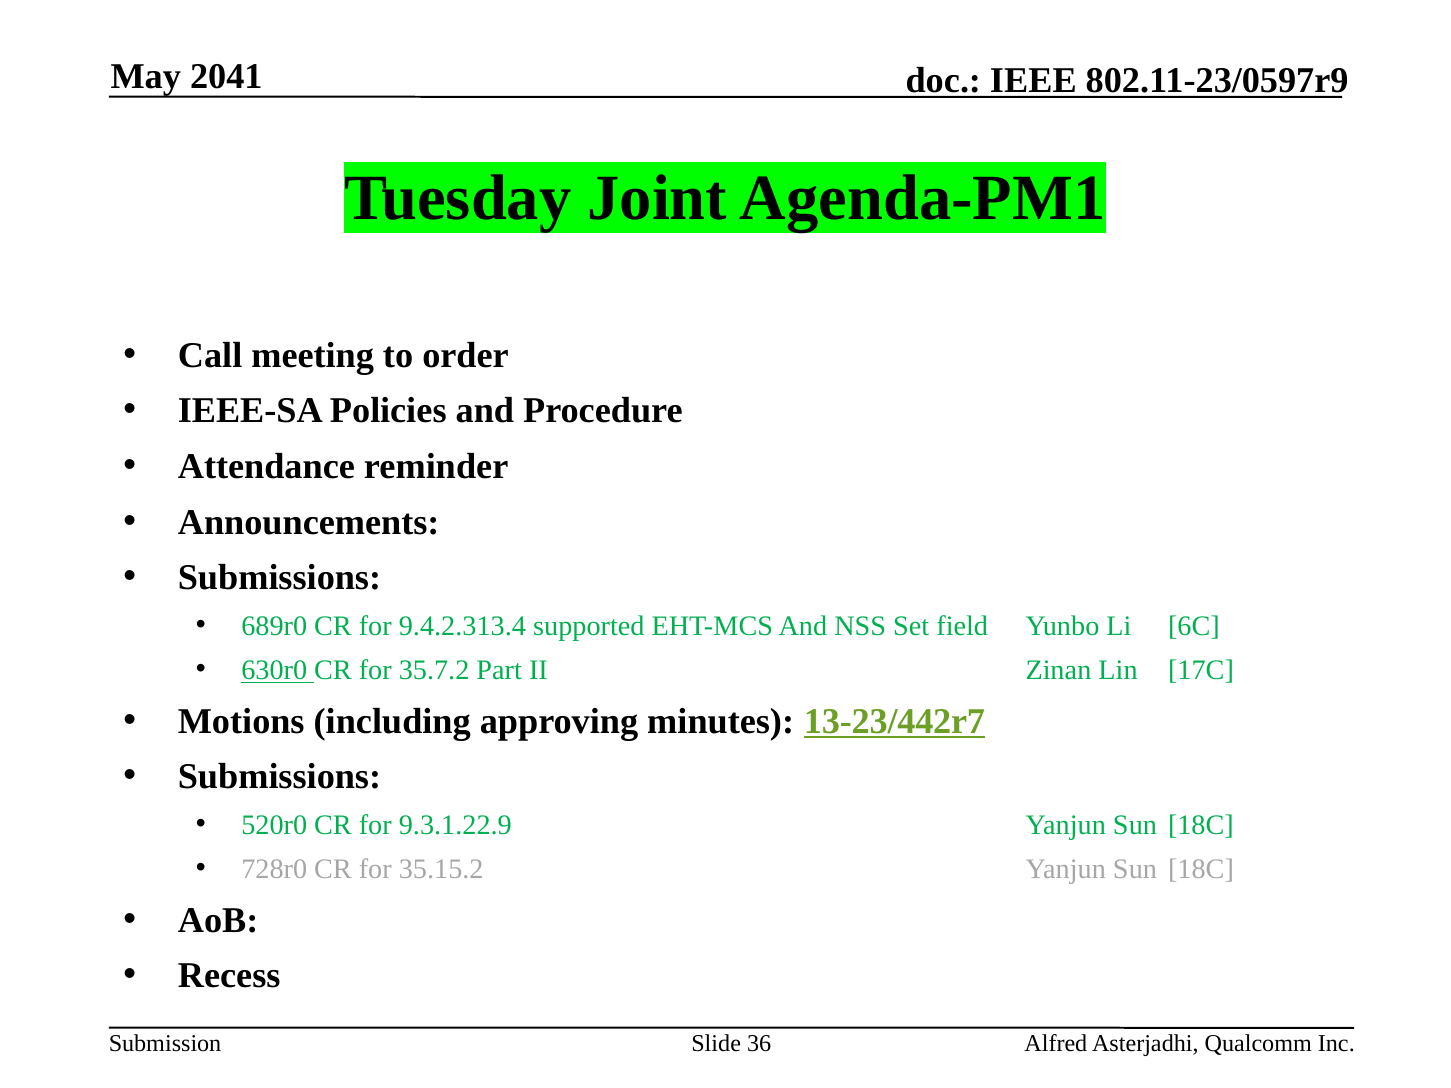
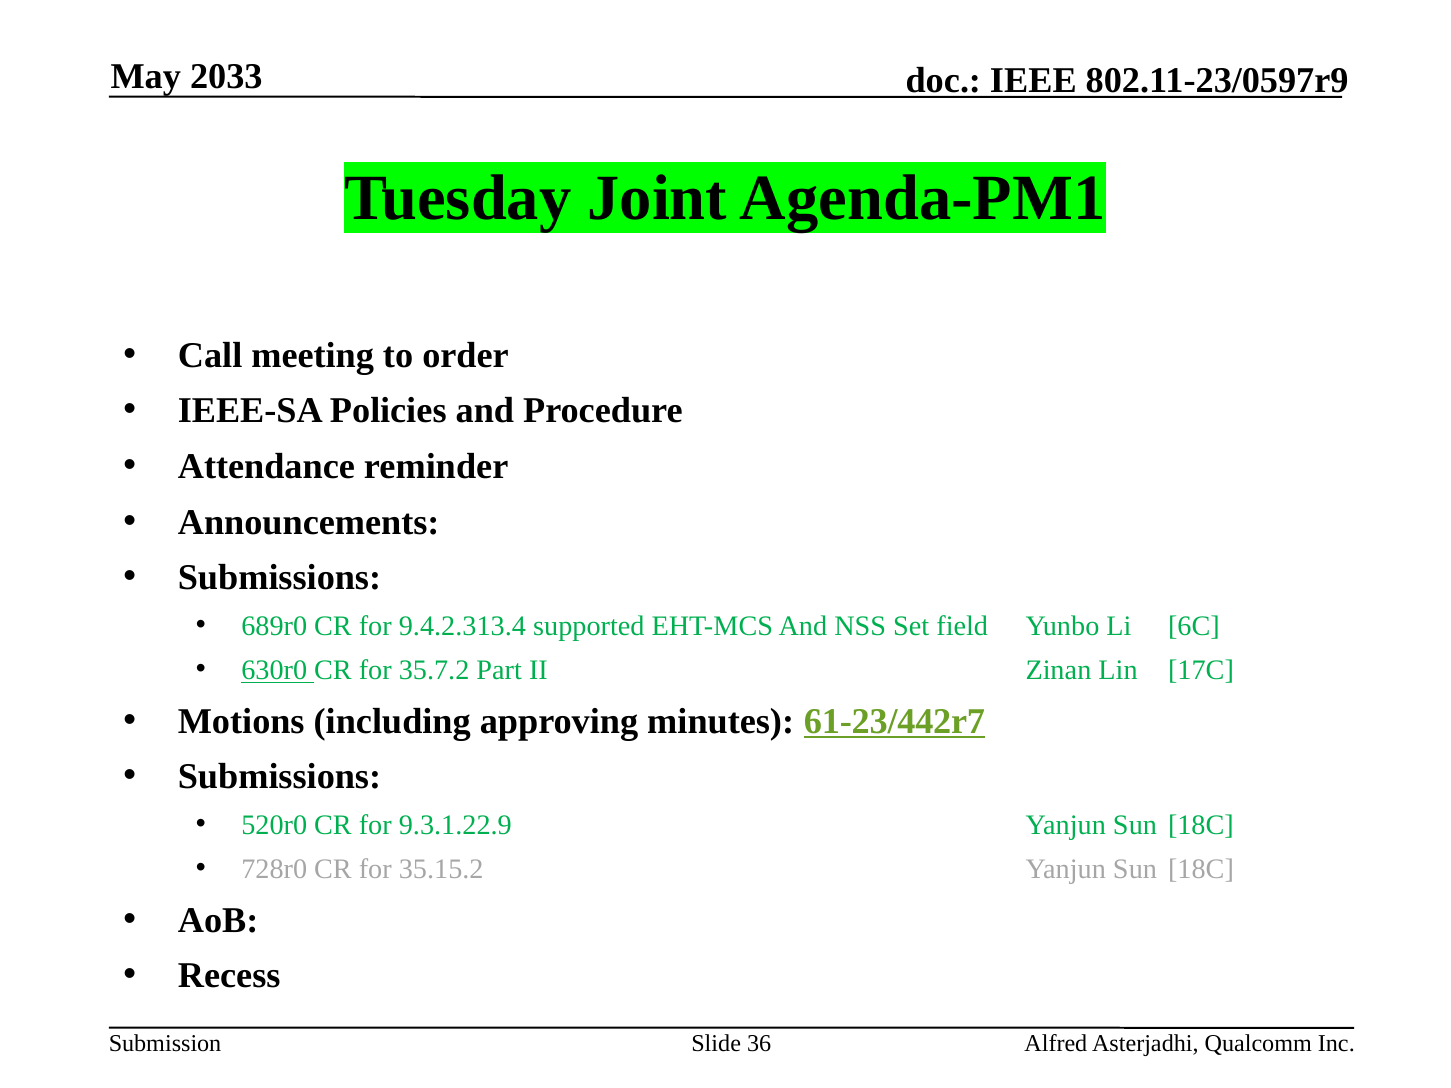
2041: 2041 -> 2033
13-23/442r7: 13-23/442r7 -> 61-23/442r7
